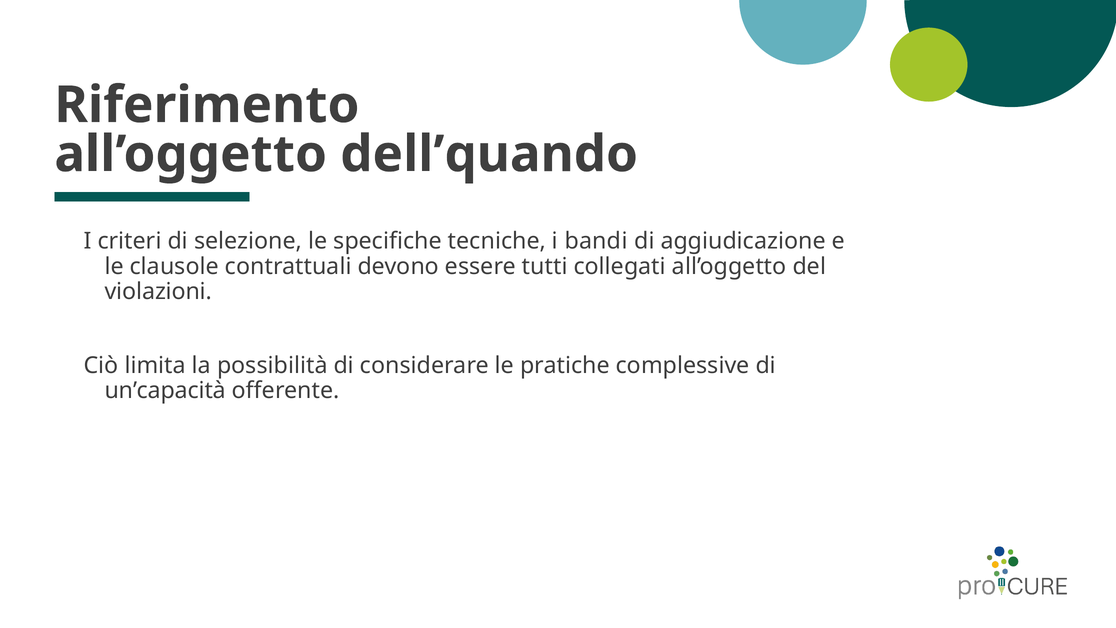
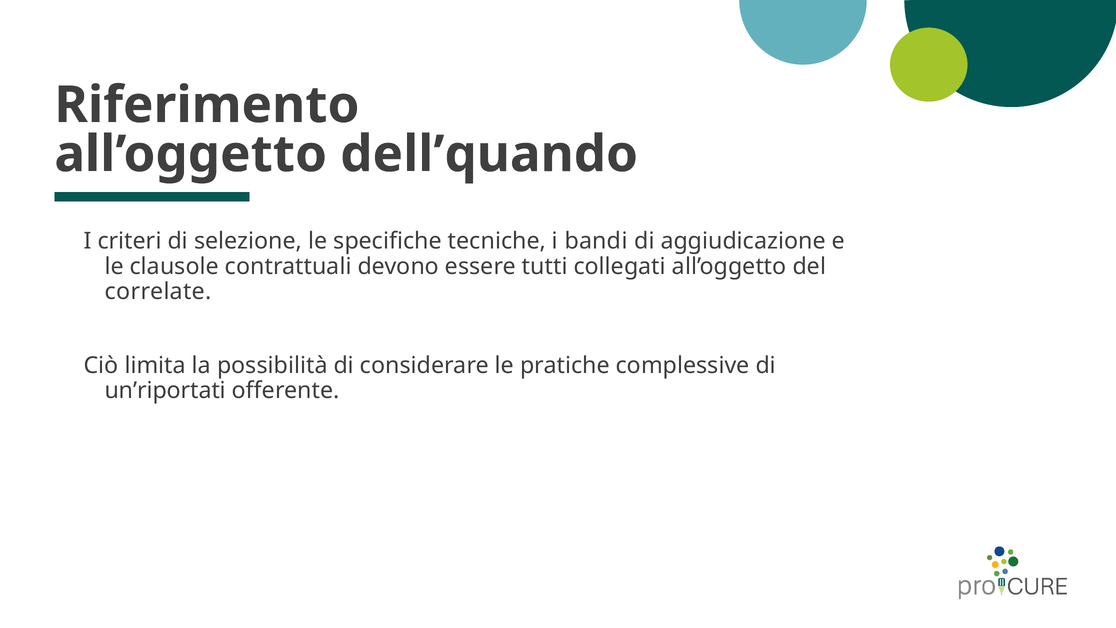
violazioni: violazioni -> correlate
un’capacità: un’capacità -> un’riportati
